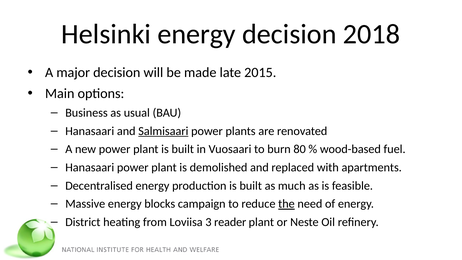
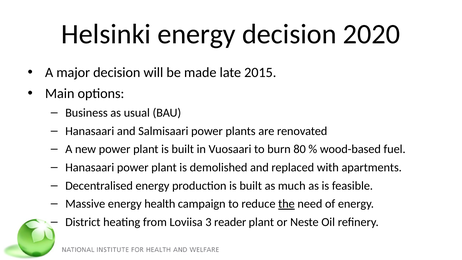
2018: 2018 -> 2020
Salmisaari underline: present -> none
blocks: blocks -> health
